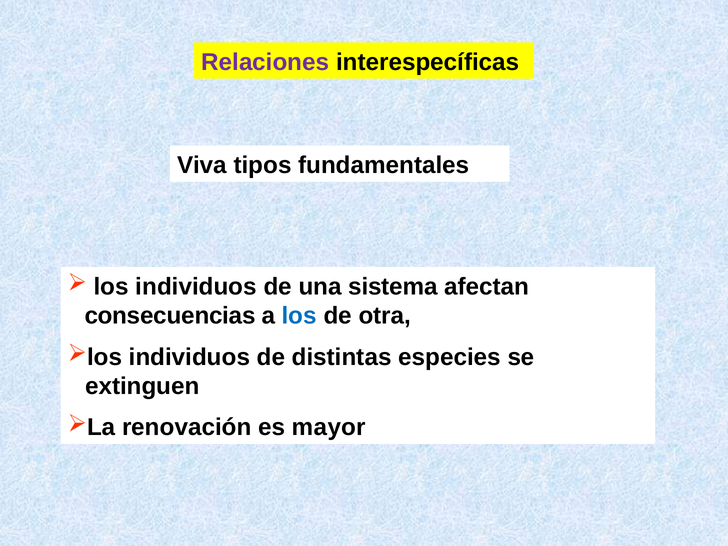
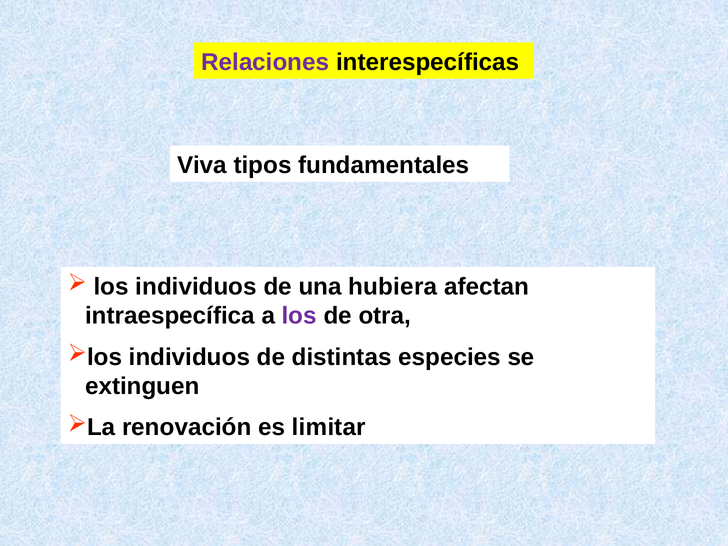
sistema: sistema -> hubiera
consecuencias: consecuencias -> intraespecífica
los at (299, 316) colour: blue -> purple
mayor: mayor -> limitar
